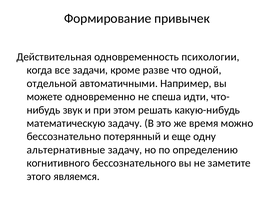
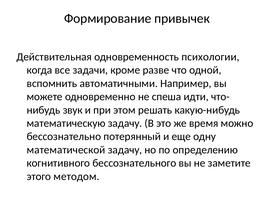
отдельной: отдельной -> вспомнить
альтернативные: альтернативные -> математической
являемся: являемся -> методом
